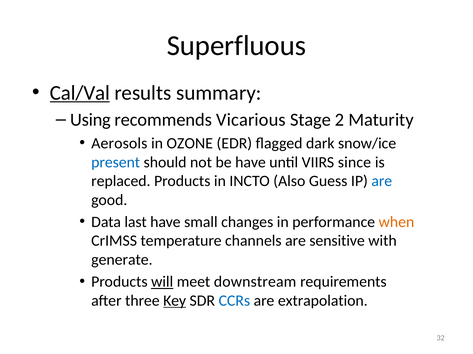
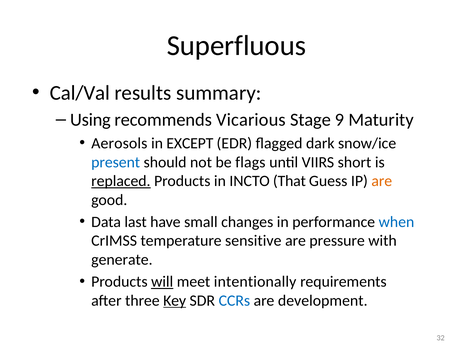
Cal/Val underline: present -> none
2: 2 -> 9
OZONE: OZONE -> EXCEPT
be have: have -> flags
since: since -> short
replaced underline: none -> present
Also: Also -> That
are at (382, 181) colour: blue -> orange
when colour: orange -> blue
channels: channels -> sensitive
sensitive: sensitive -> pressure
downstream: downstream -> intentionally
extrapolation: extrapolation -> development
